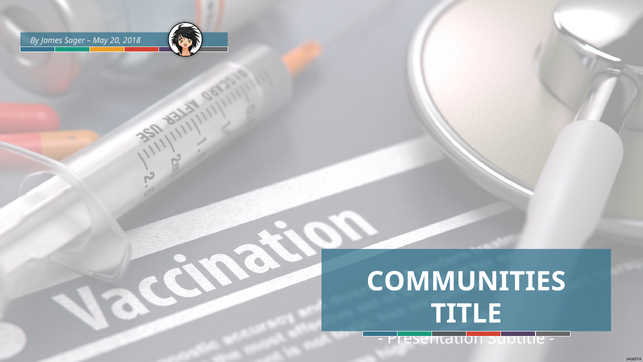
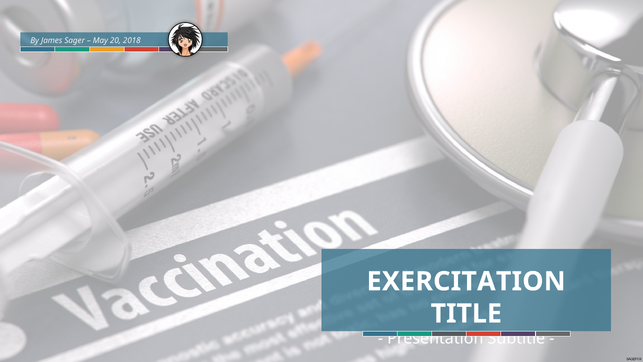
COMMUNITIES: COMMUNITIES -> EXERCITATION
